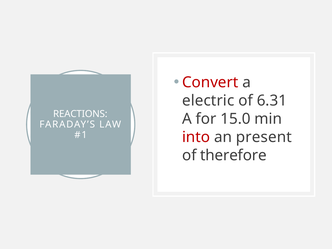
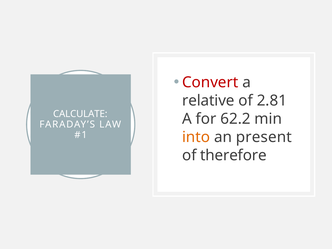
electric: electric -> relative
6.31: 6.31 -> 2.81
REACTIONS: REACTIONS -> CALCULATE
15.0: 15.0 -> 62.2
into colour: red -> orange
